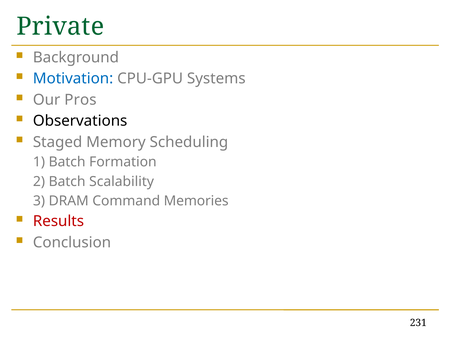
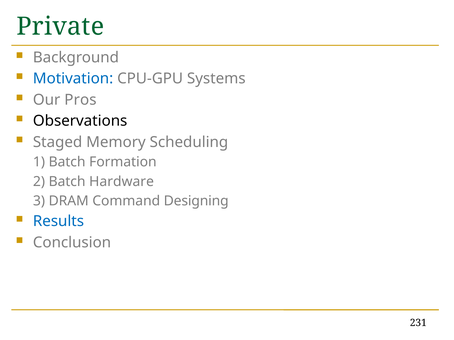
Scalability: Scalability -> Hardware
Memories: Memories -> Designing
Results colour: red -> blue
